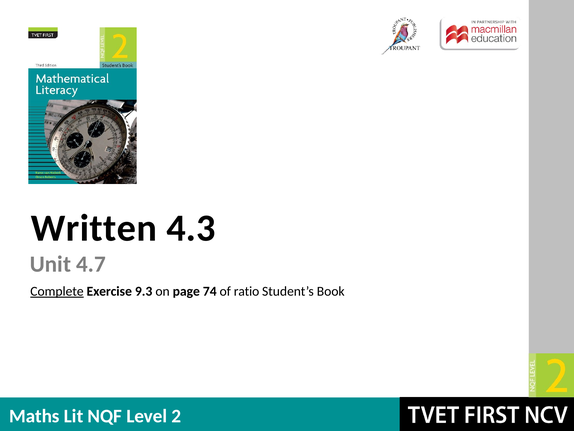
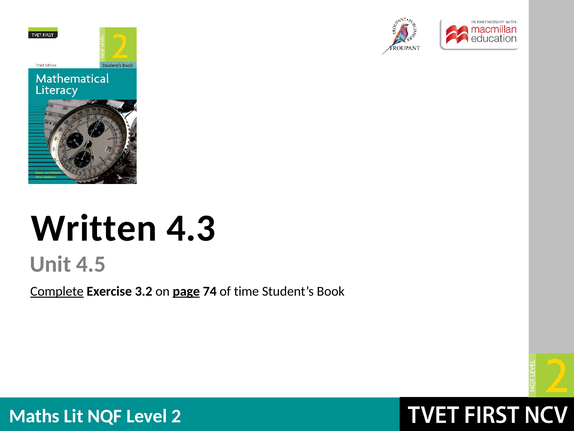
4.7: 4.7 -> 4.5
9.3: 9.3 -> 3.2
page underline: none -> present
ratio: ratio -> time
